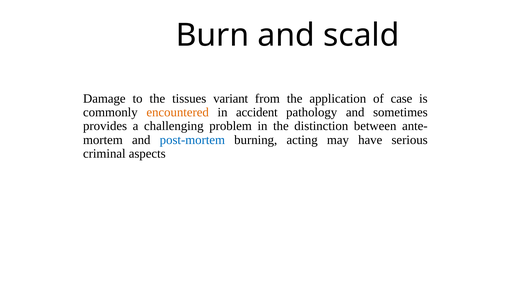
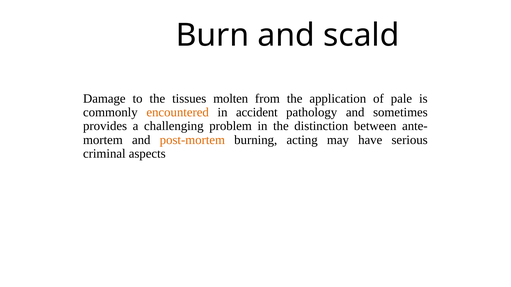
variant: variant -> molten
case: case -> pale
post-mortem colour: blue -> orange
